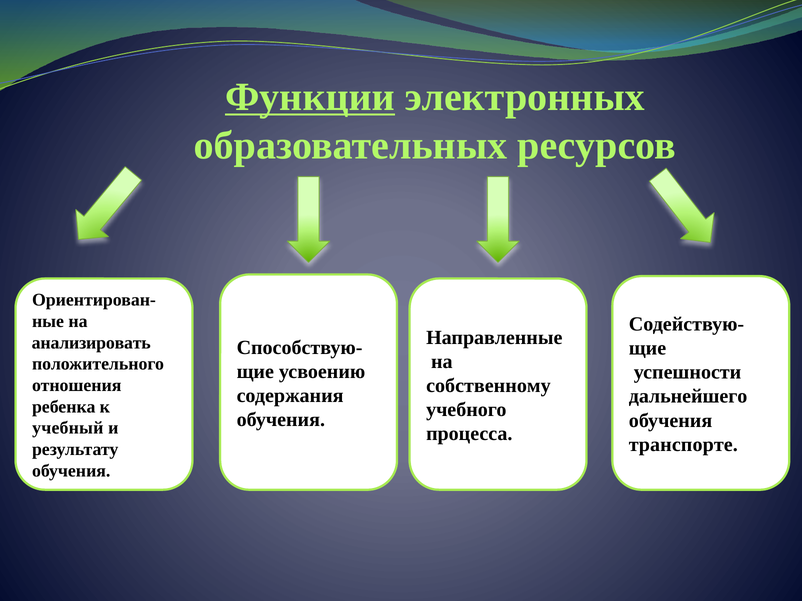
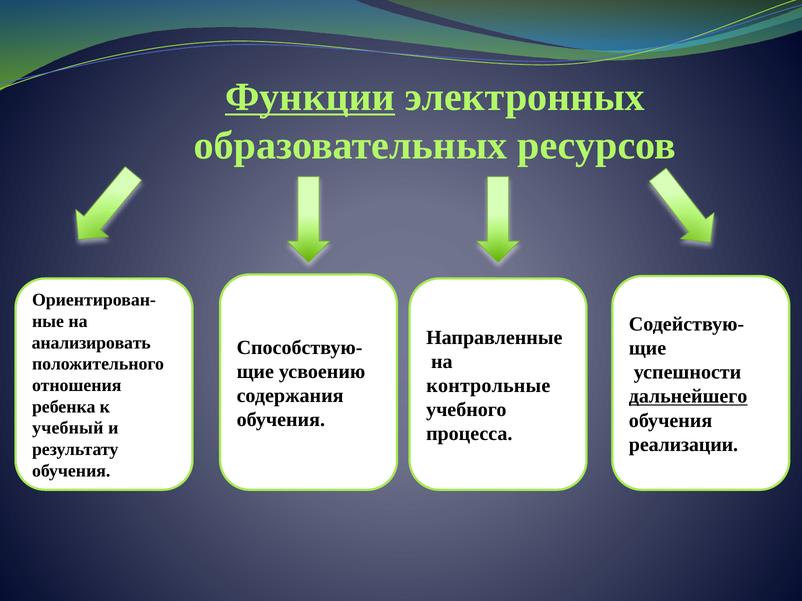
собственному: собственному -> контрольные
дальнейшего underline: none -> present
транспорте: транспорте -> реализации
